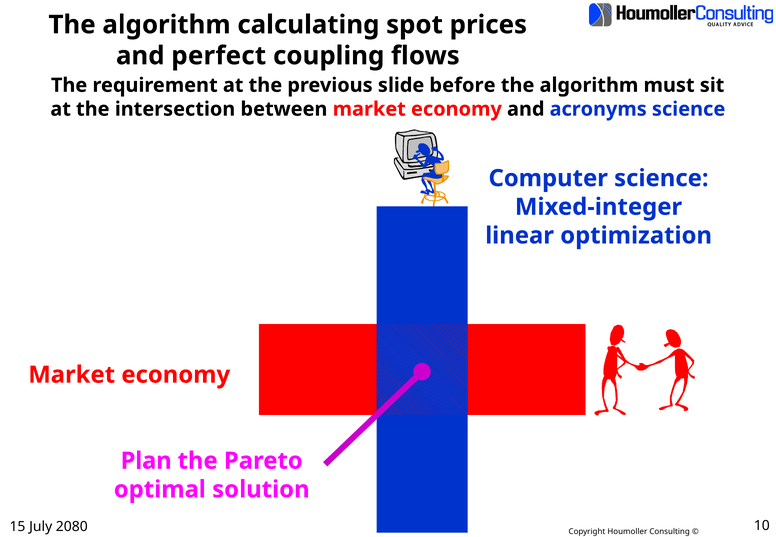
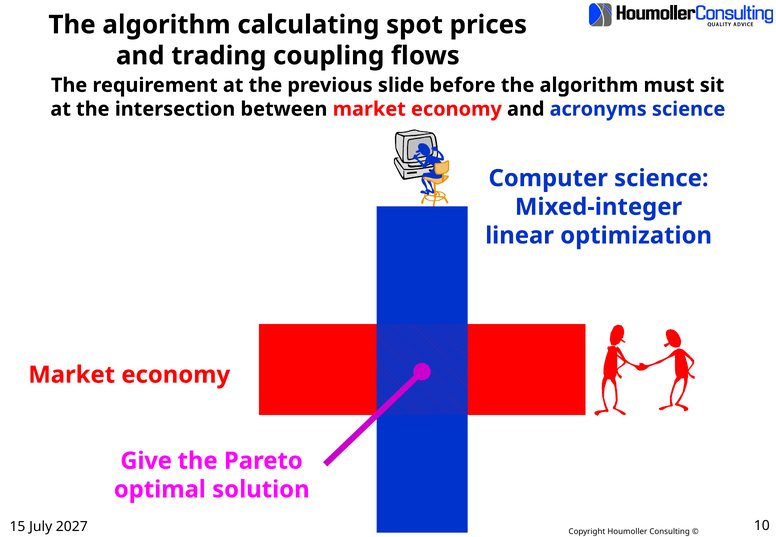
perfect: perfect -> trading
Plan: Plan -> Give
2080: 2080 -> 2027
